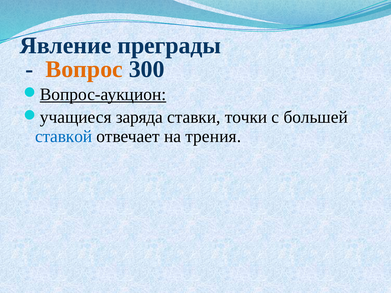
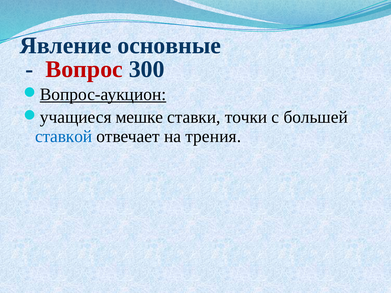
преграды: преграды -> основные
Вопрос colour: orange -> red
заряда: заряда -> мешке
